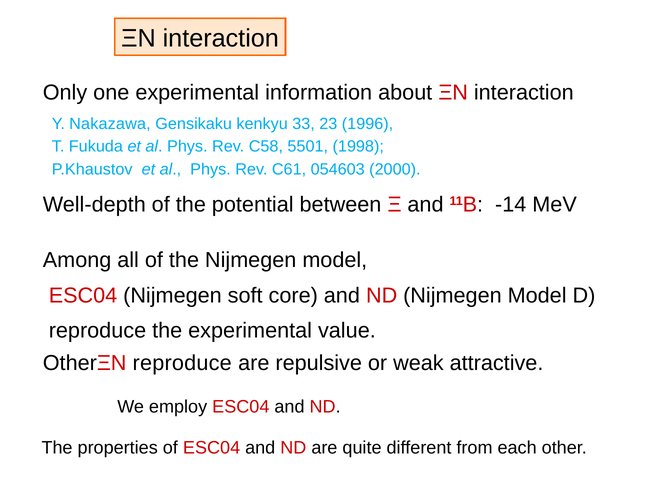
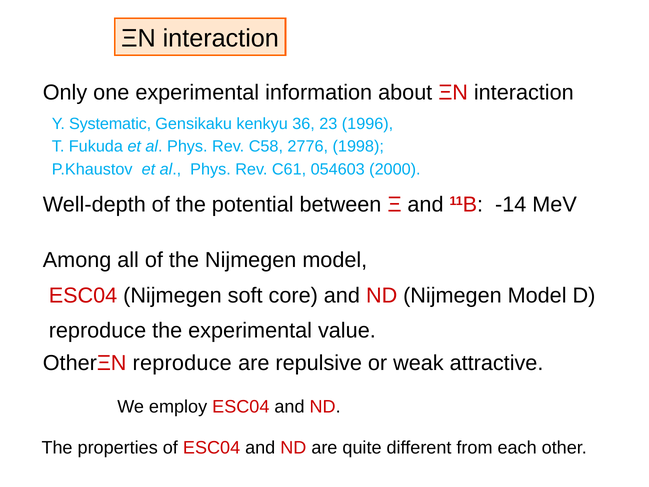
Nakazawa: Nakazawa -> Systematic
33: 33 -> 36
5501: 5501 -> 2776
